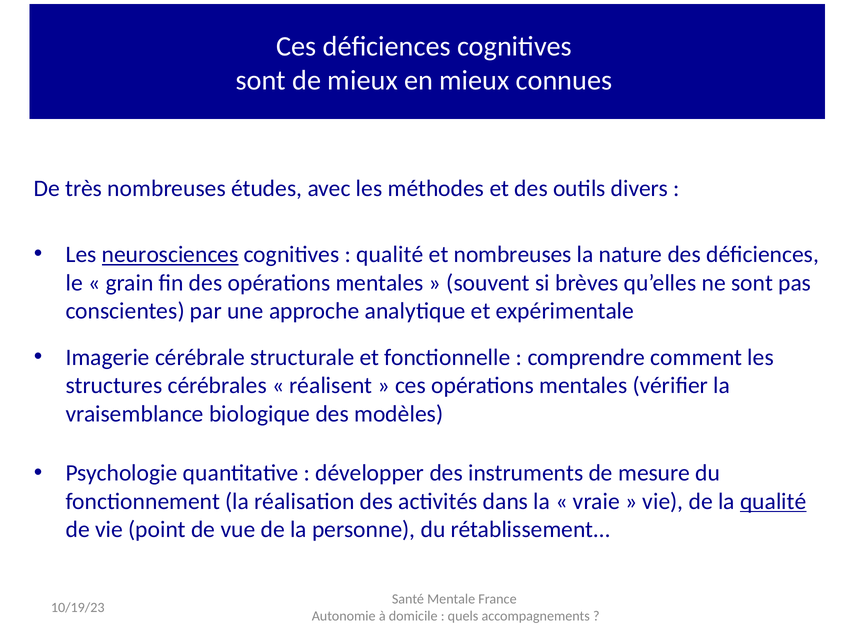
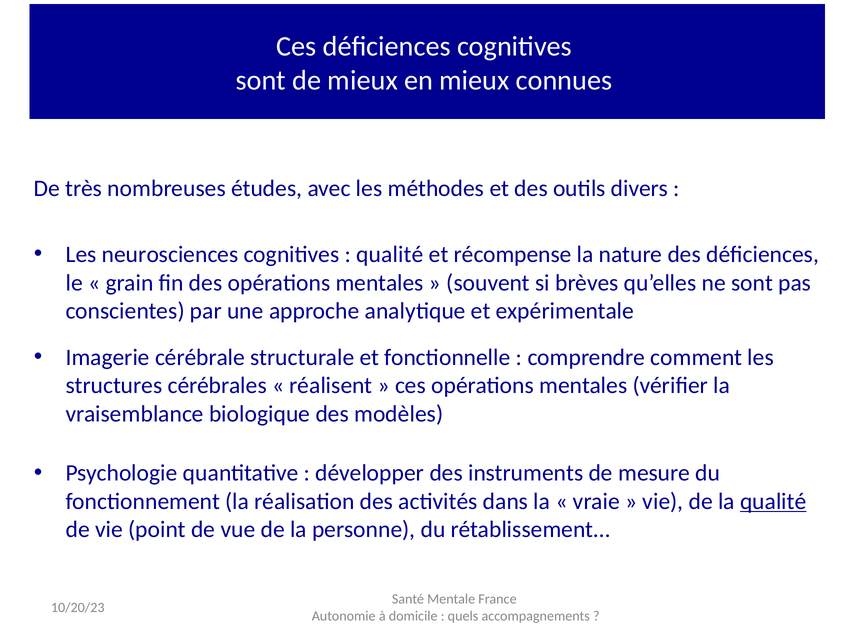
neurosciences underline: present -> none
et nombreuses: nombreuses -> récompense
10/19/23: 10/19/23 -> 10/20/23
